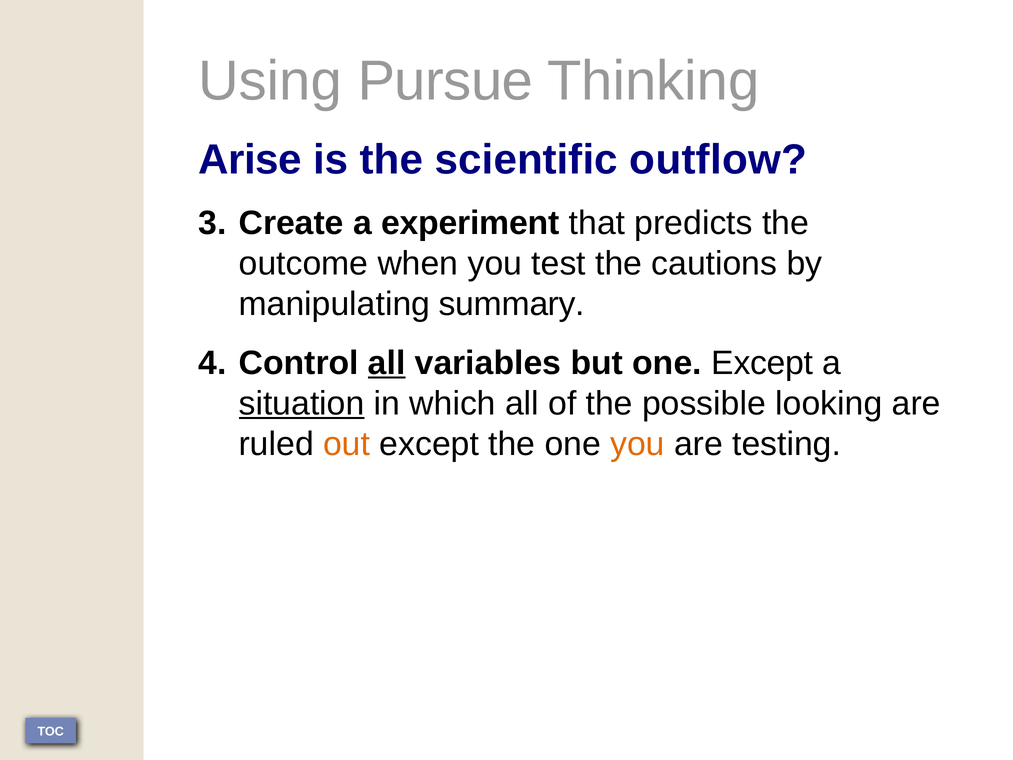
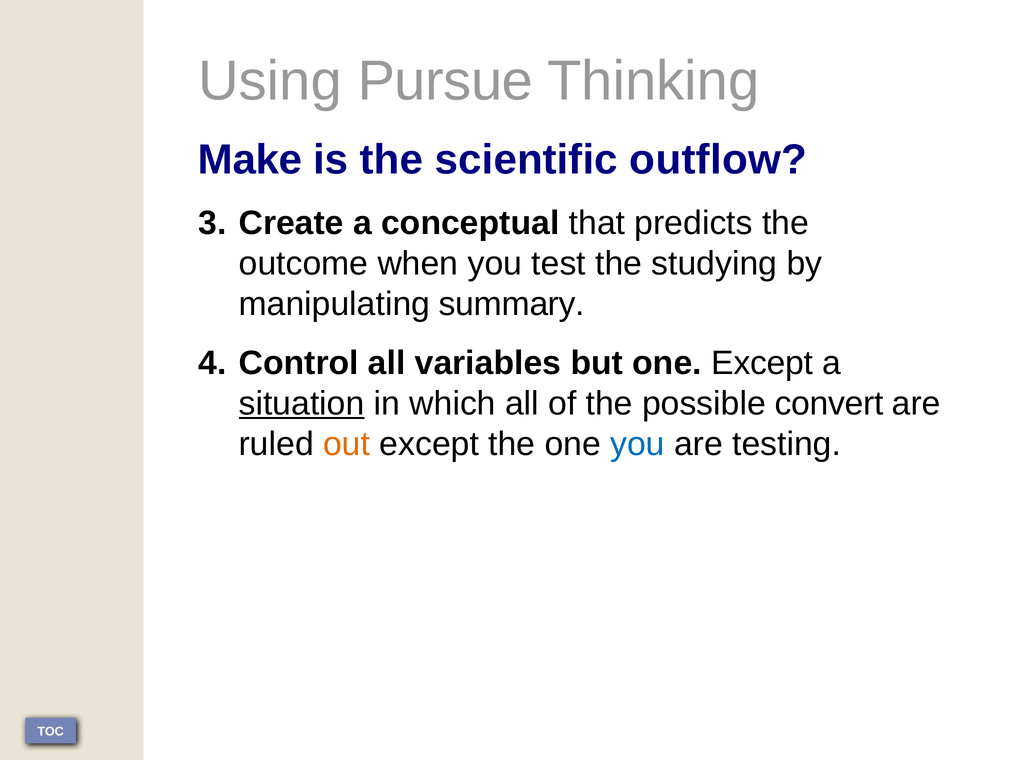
Arise: Arise -> Make
experiment: experiment -> conceptual
cautions: cautions -> studying
all at (387, 363) underline: present -> none
looking: looking -> convert
you at (637, 444) colour: orange -> blue
